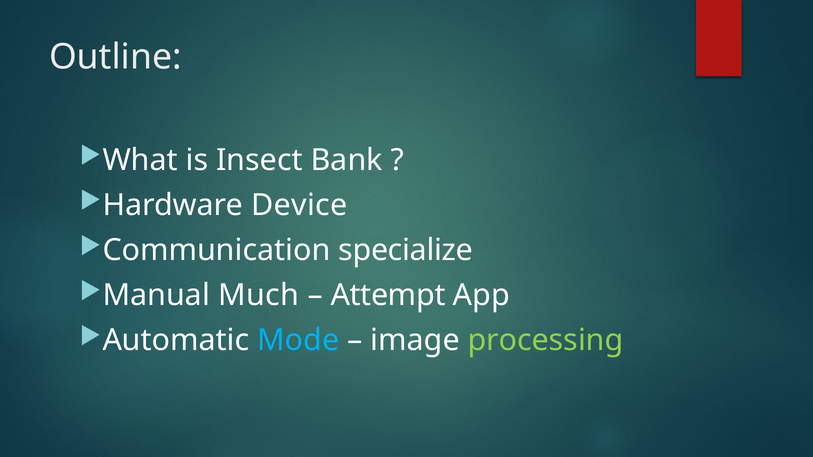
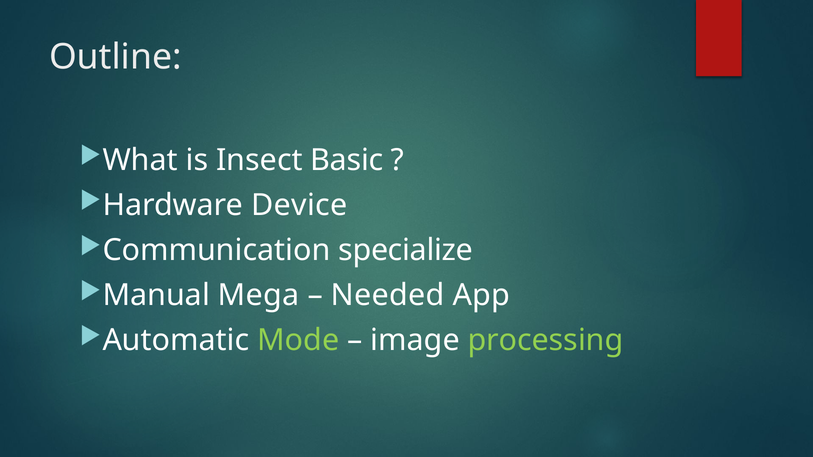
Bank: Bank -> Basic
Much: Much -> Mega
Attempt: Attempt -> Needed
Mode colour: light blue -> light green
